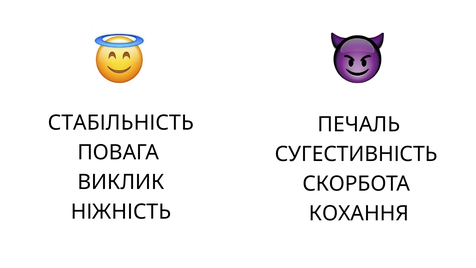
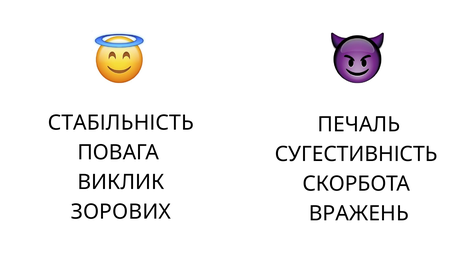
НІЖНІСТЬ: НІЖНІСТЬ -> ЗОРОВИХ
КОХАННЯ: КОХАННЯ -> ВРАЖЕНЬ
